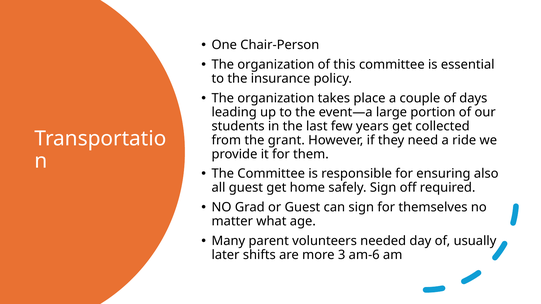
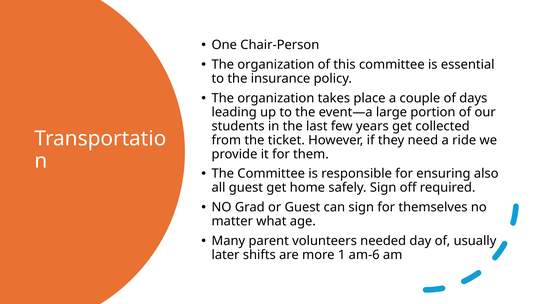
grant: grant -> ticket
3: 3 -> 1
